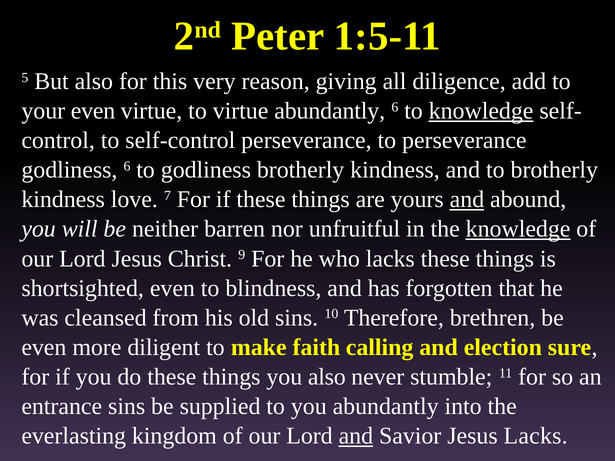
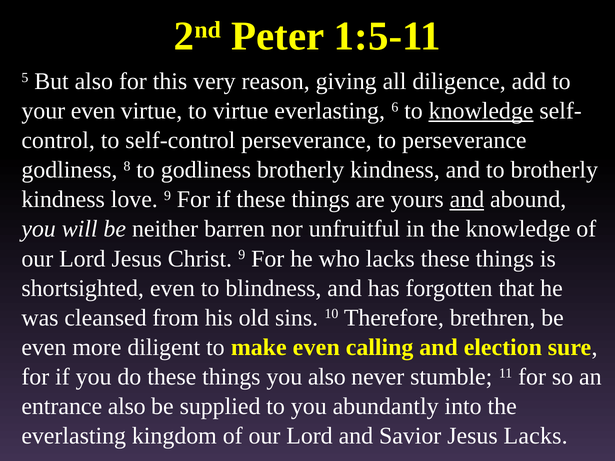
virtue abundantly: abundantly -> everlasting
godliness 6: 6 -> 8
love 7: 7 -> 9
knowledge at (518, 229) underline: present -> none
make faith: faith -> even
entrance sins: sins -> also
and at (356, 436) underline: present -> none
